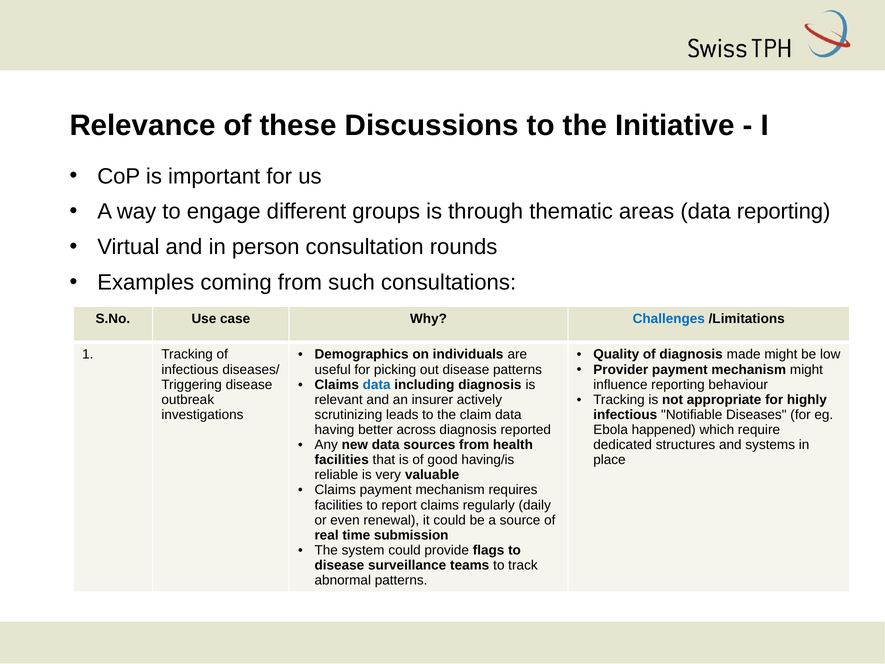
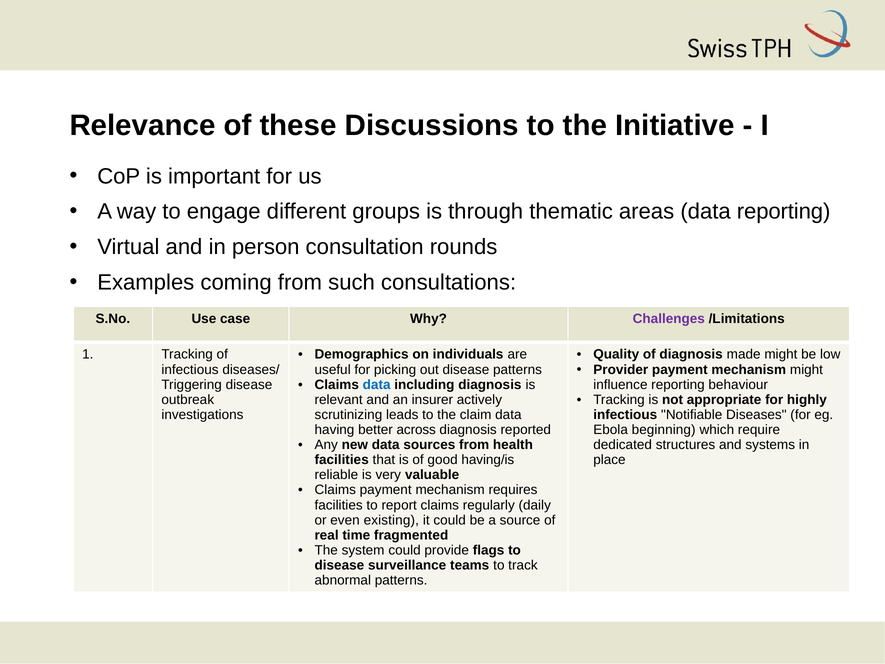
Challenges colour: blue -> purple
happened: happened -> beginning
renewal: renewal -> existing
submission: submission -> fragmented
